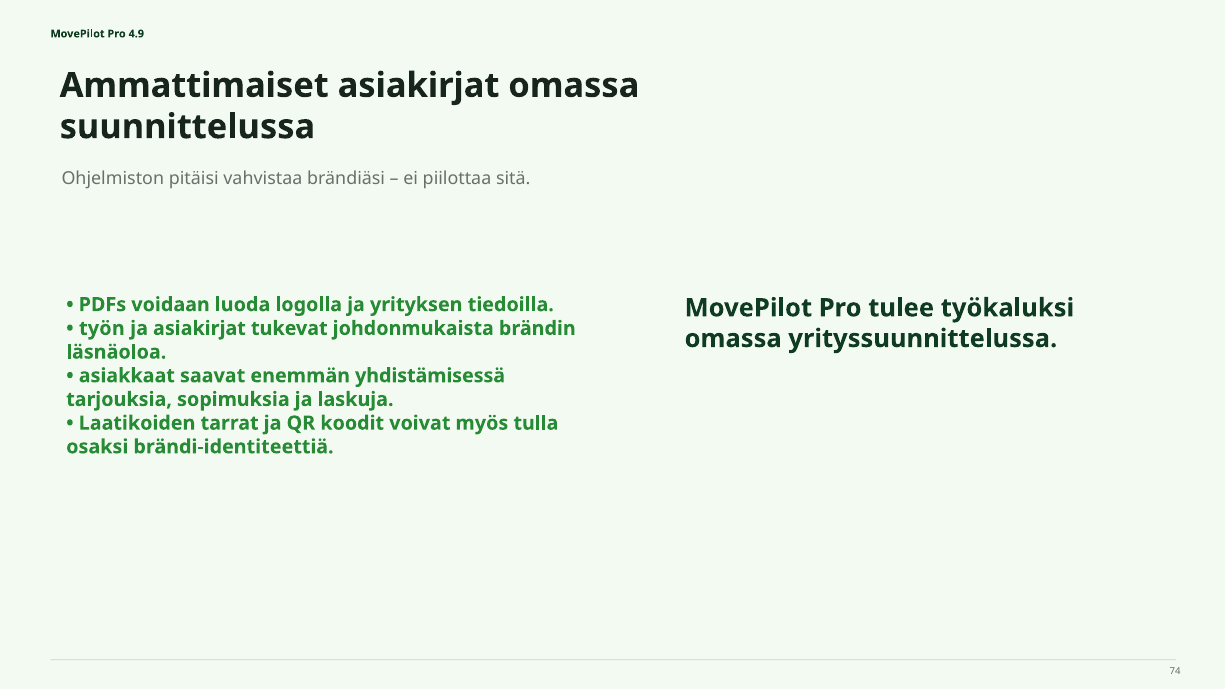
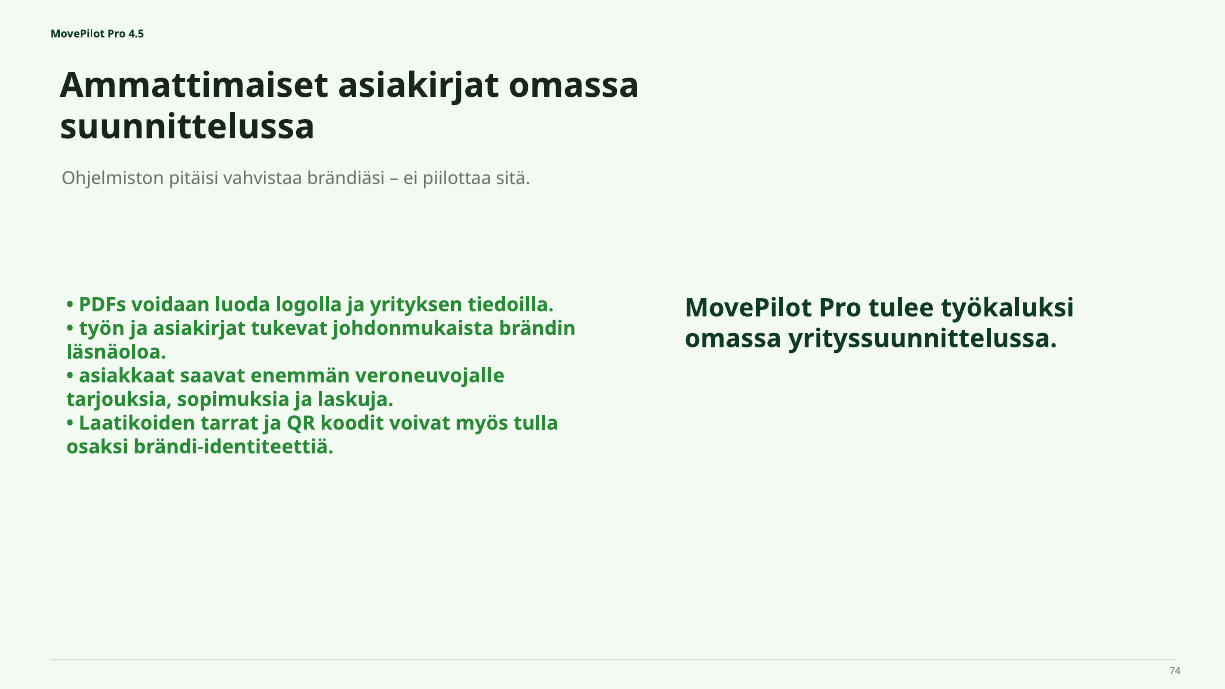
4.9: 4.9 -> 4.5
yhdistämisessä: yhdistämisessä -> veroneuvojalle
